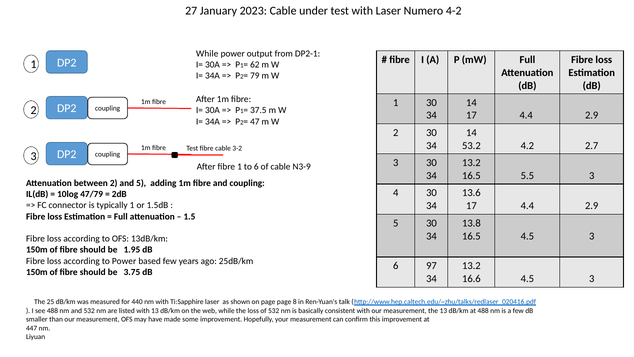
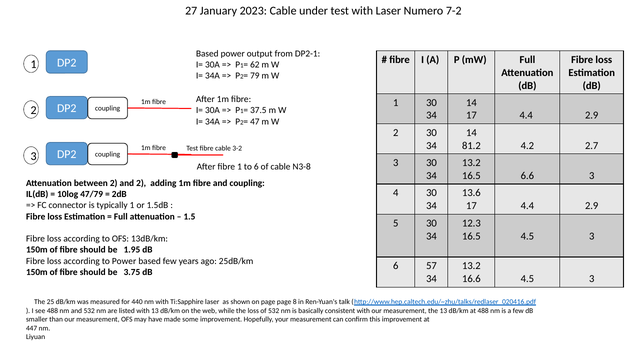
4-2: 4-2 -> 7-2
While at (207, 54): While -> Based
53.2: 53.2 -> 81.2
N3-9: N3-9 -> N3-8
5.5: 5.5 -> 6.6
and 5: 5 -> 2
13.8: 13.8 -> 12.3
97: 97 -> 57
